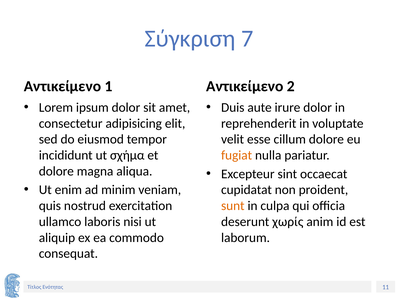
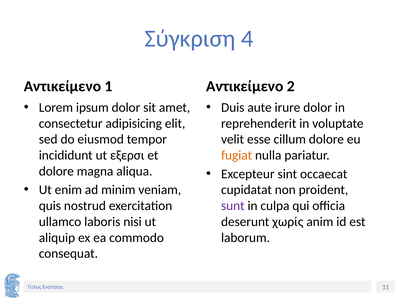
7: 7 -> 4
σχήμα: σχήμα -> εξερσι
sunt colour: orange -> purple
